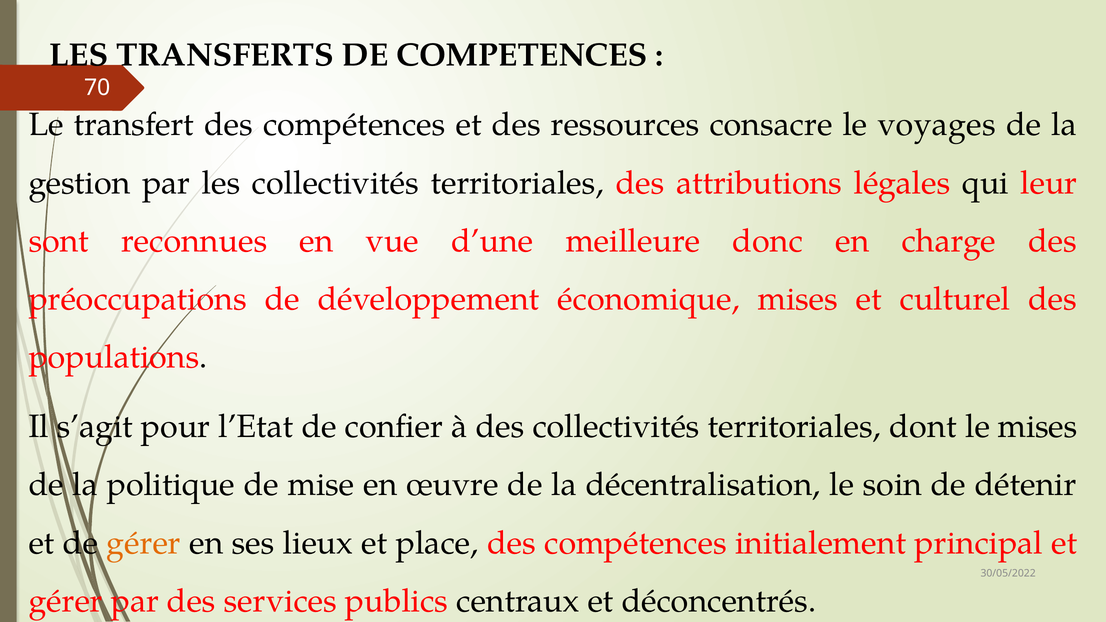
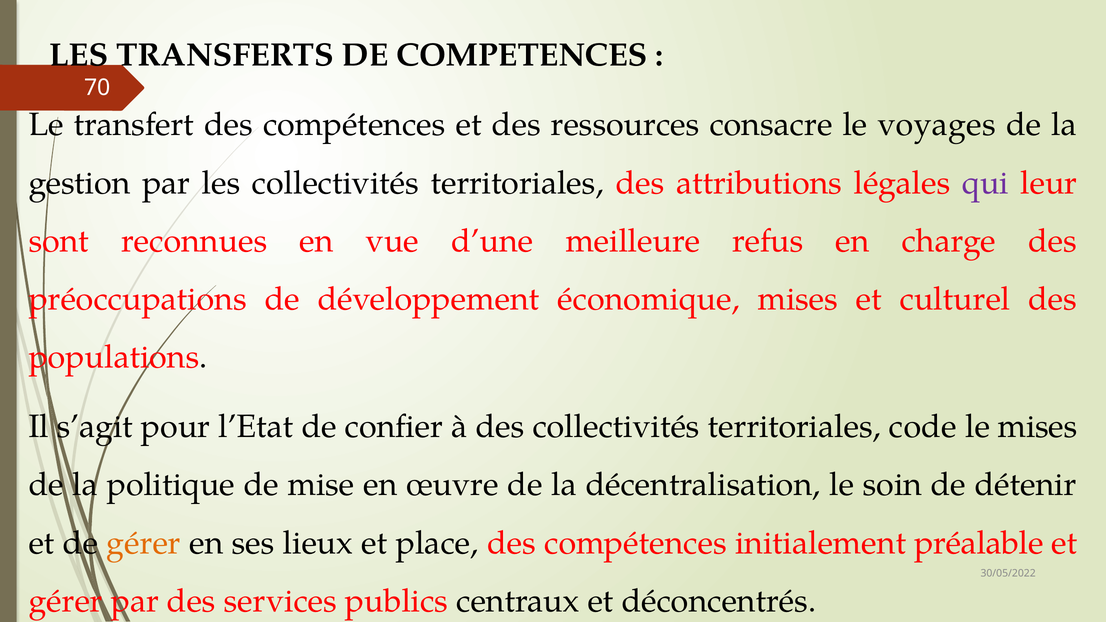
qui colour: black -> purple
donc: donc -> refus
dont: dont -> code
principal: principal -> préalable
